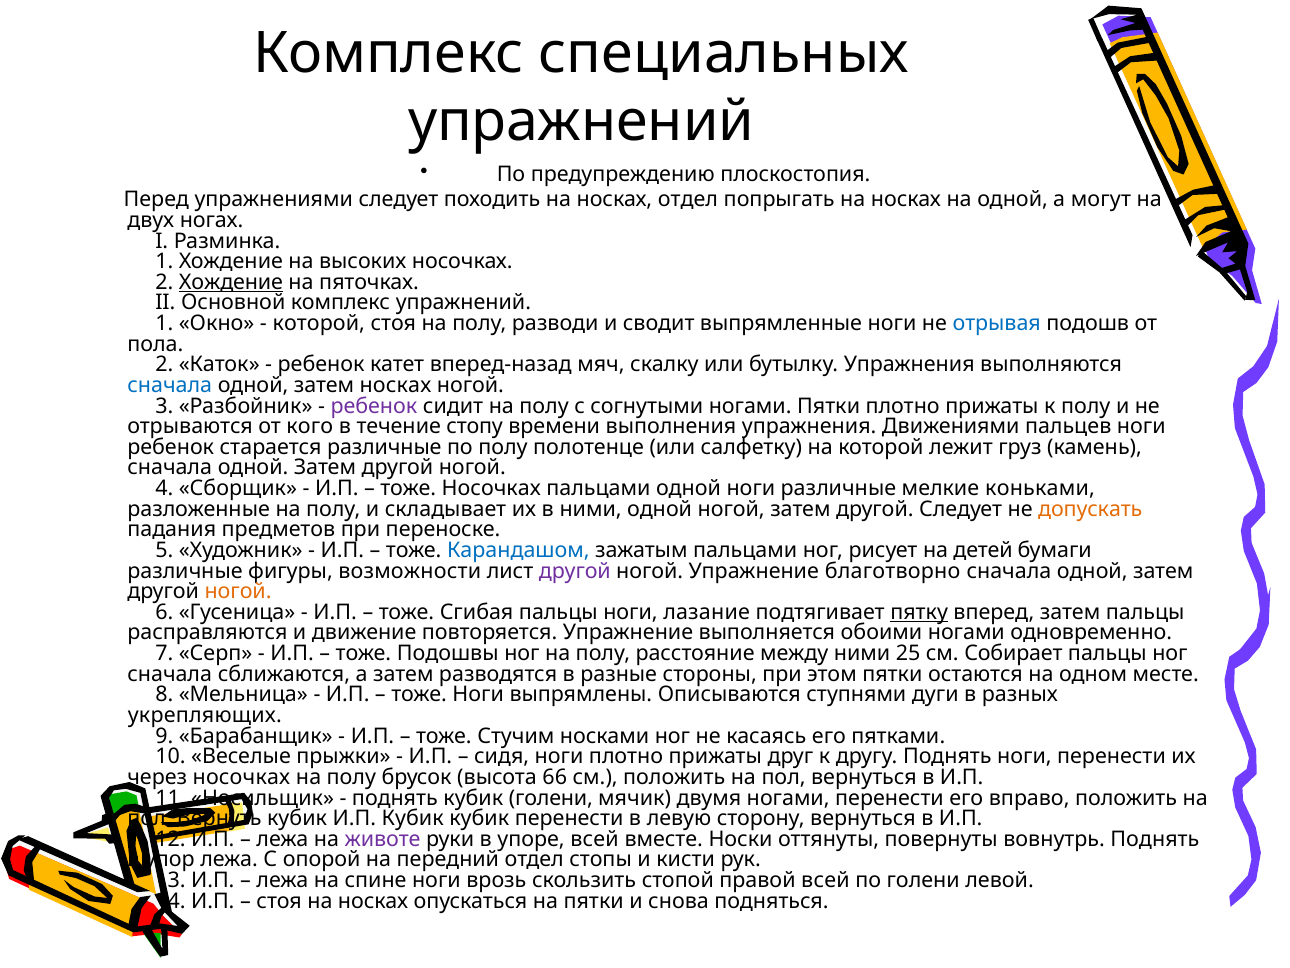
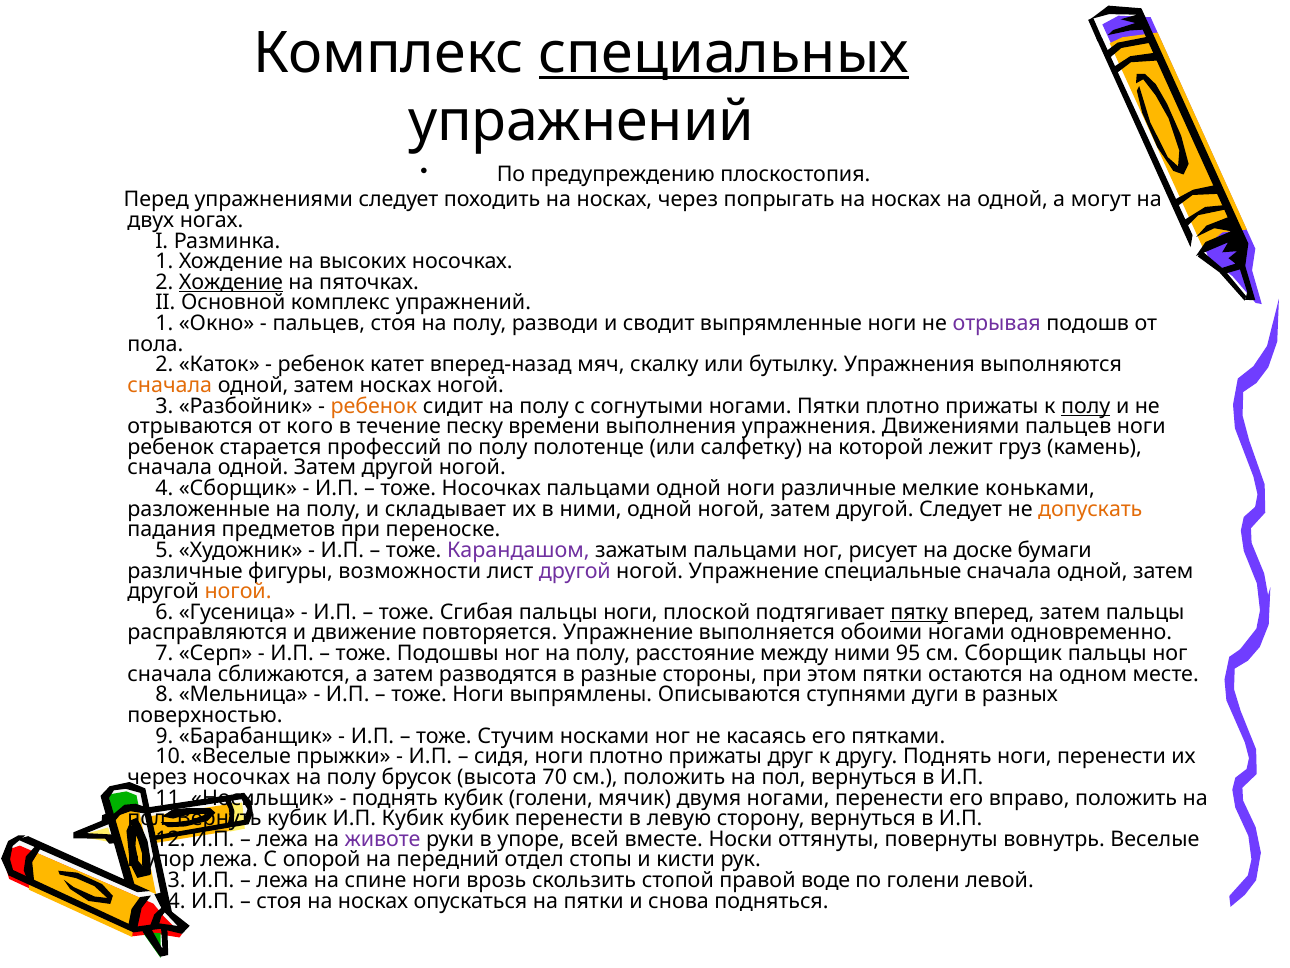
специальных underline: none -> present
носках отдел: отдел -> через
которой at (319, 323): которой -> пальцев
отрывая colour: blue -> purple
сначала at (170, 385) colour: blue -> orange
ребенок at (374, 406) colour: purple -> orange
полу at (1086, 406) underline: none -> present
стопу: стопу -> песку
старается различные: различные -> профессий
Карандашом colour: blue -> purple
детей: детей -> доске
благотворно: благотворно -> специальные
лазание: лазание -> плоской
25: 25 -> 95
см Собирает: Собирает -> Сборщик
укрепляющих: укрепляющих -> поверхностью
66: 66 -> 70
вовнутрь Поднять: Поднять -> Веселые
правой всей: всей -> воде
